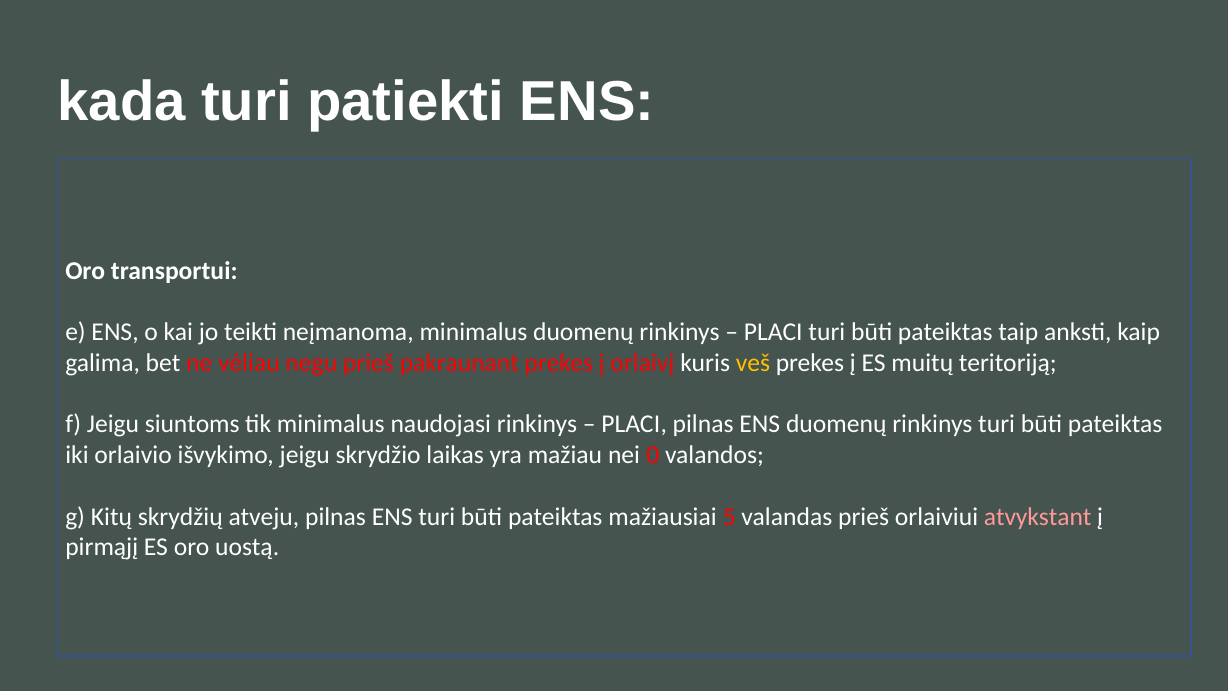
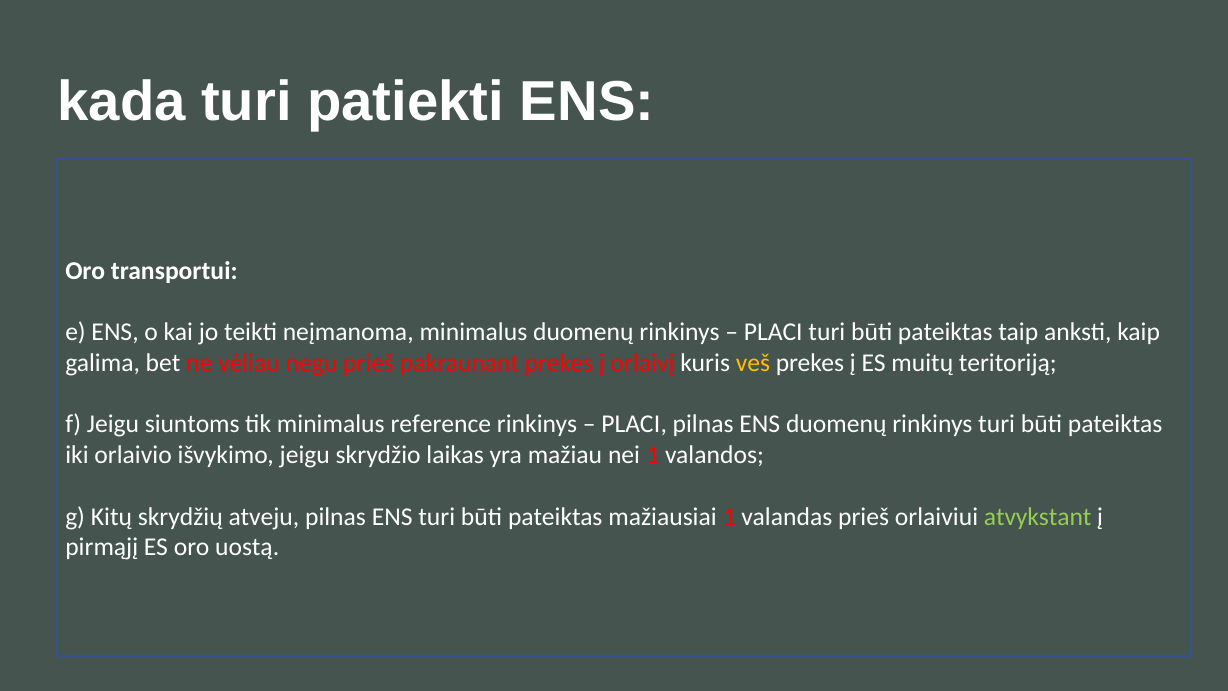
naudojasi: naudojasi -> reference
nei 0: 0 -> 1
mažiausiai 5: 5 -> 1
atvykstant colour: pink -> light green
